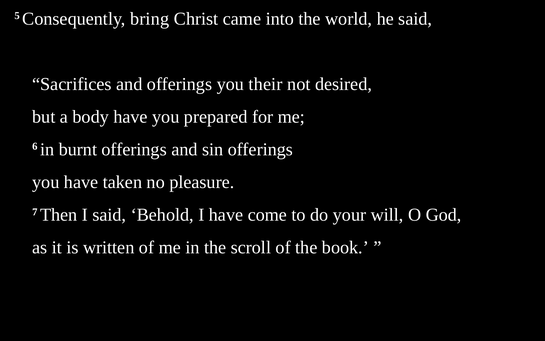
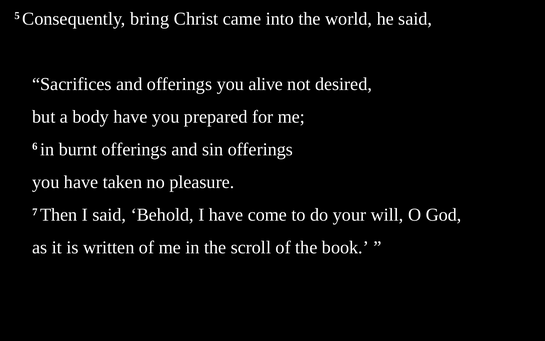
their: their -> alive
